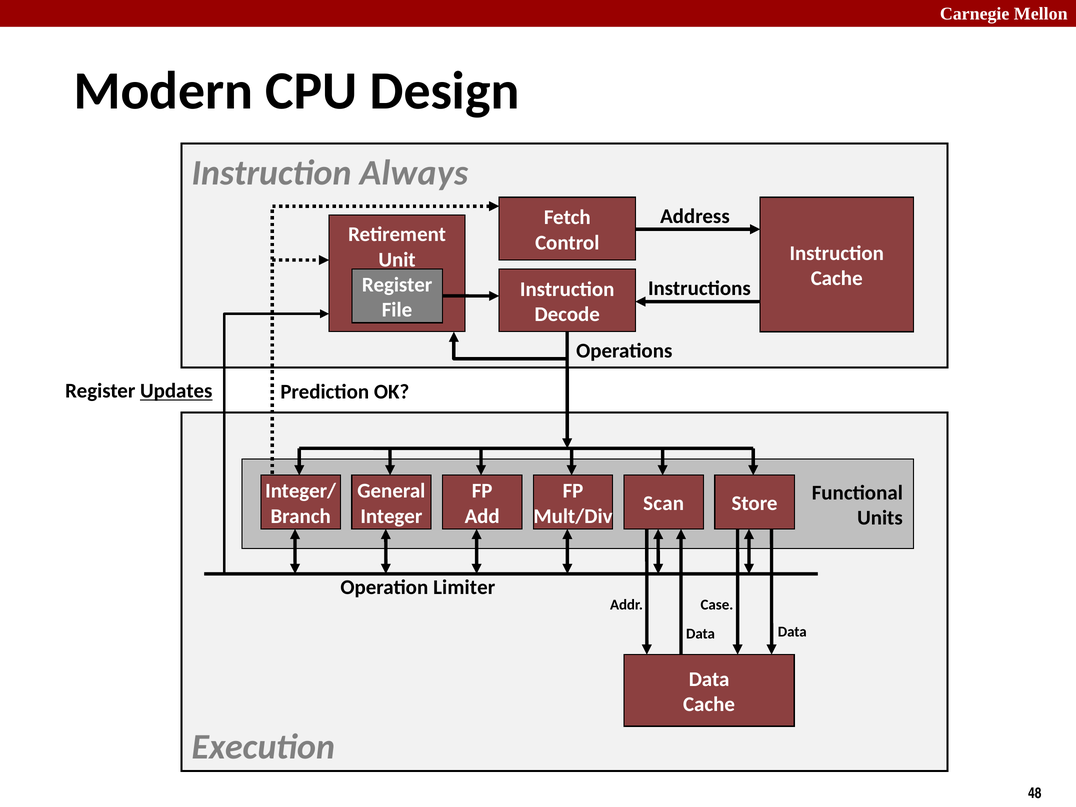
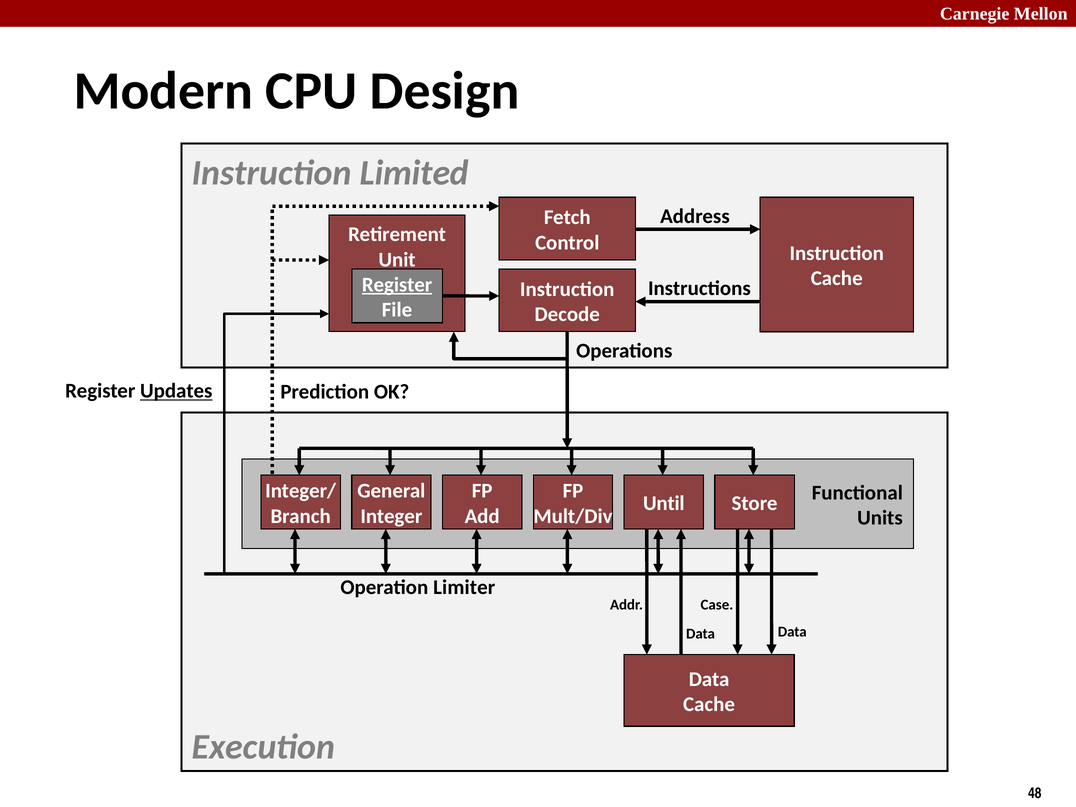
Always: Always -> Limited
Register at (397, 285) underline: none -> present
Scan: Scan -> Until
